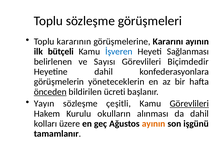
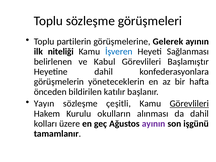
kararının: kararının -> partilerin
Kararını: Kararını -> Gelerek
bütçeli: bütçeli -> niteliği
Sayısı: Sayısı -> Kabul
Biçimdedir: Biçimdedir -> Başlamıştır
önceden underline: present -> none
ücreti: ücreti -> katılır
ayının at (154, 124) colour: orange -> purple
